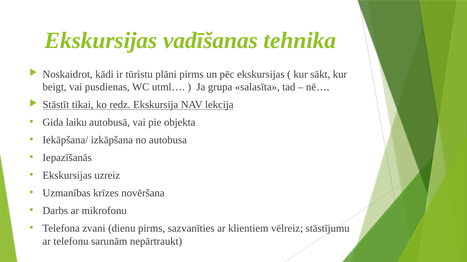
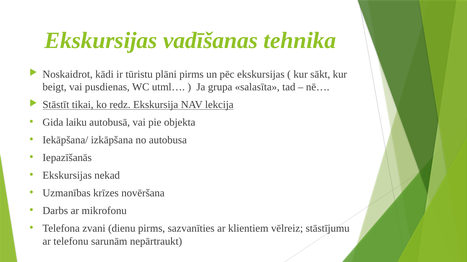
uzreiz: uzreiz -> nekad
